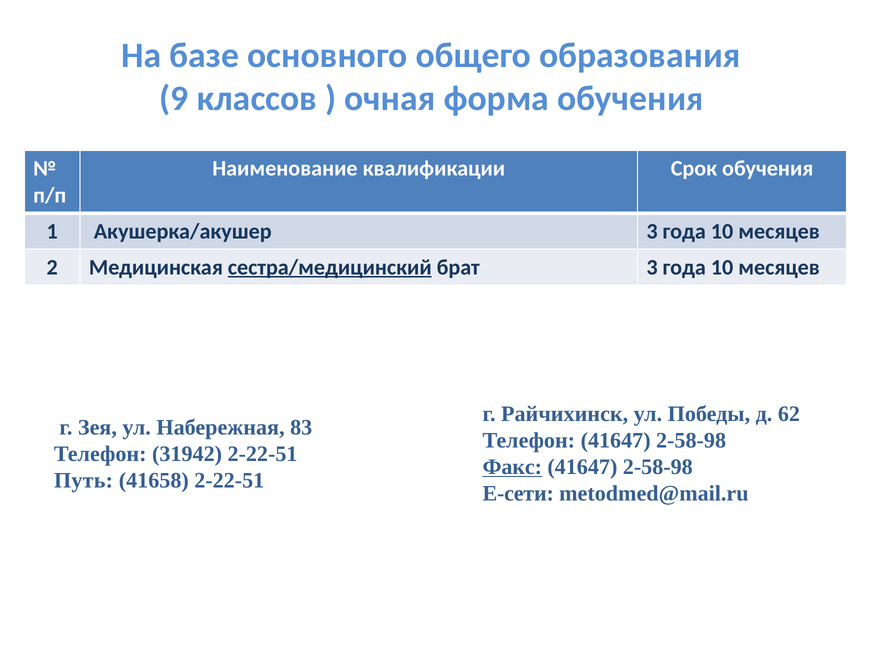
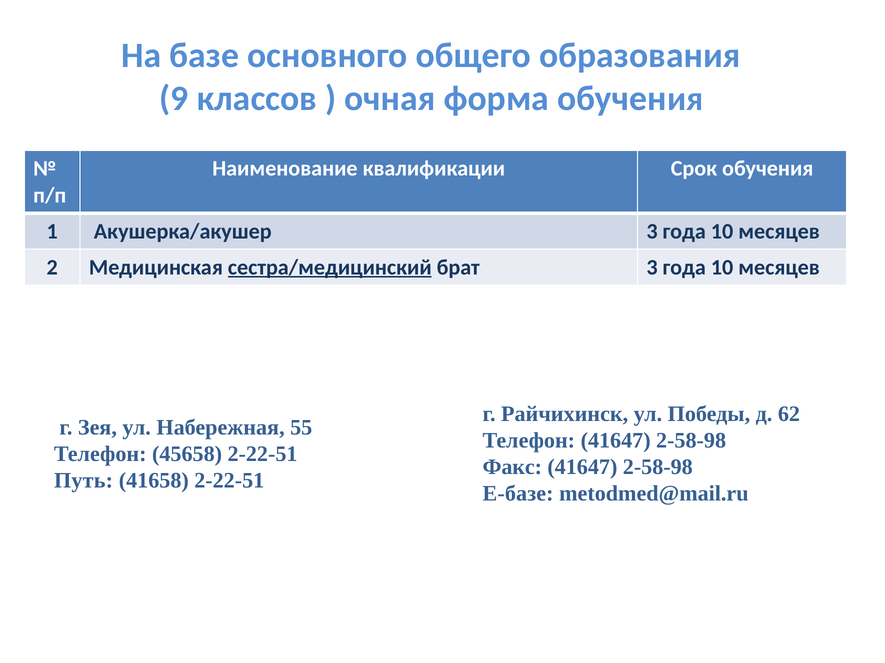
83: 83 -> 55
31942: 31942 -> 45658
Факс underline: present -> none
E-сети: E-сети -> E-базе
